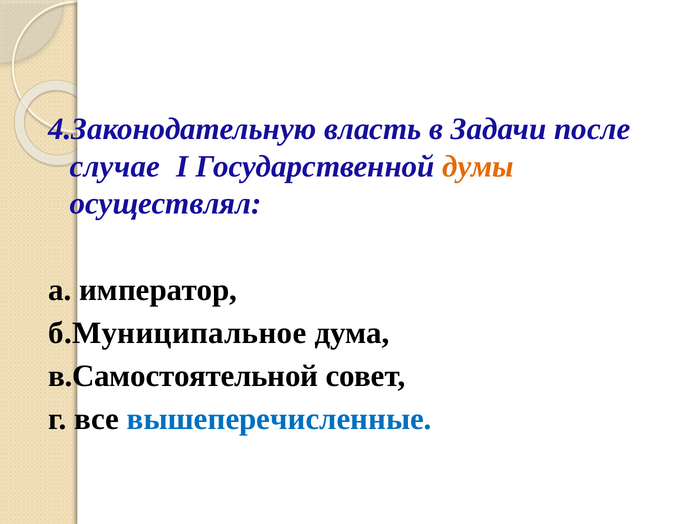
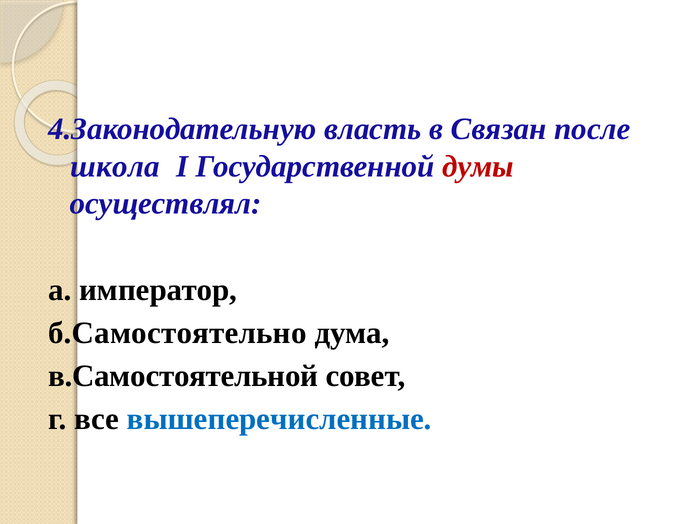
Задачи: Задачи -> Связан
случае: случае -> школа
думы colour: orange -> red
б.Муниципальное: б.Муниципальное -> б.Самостоятельно
